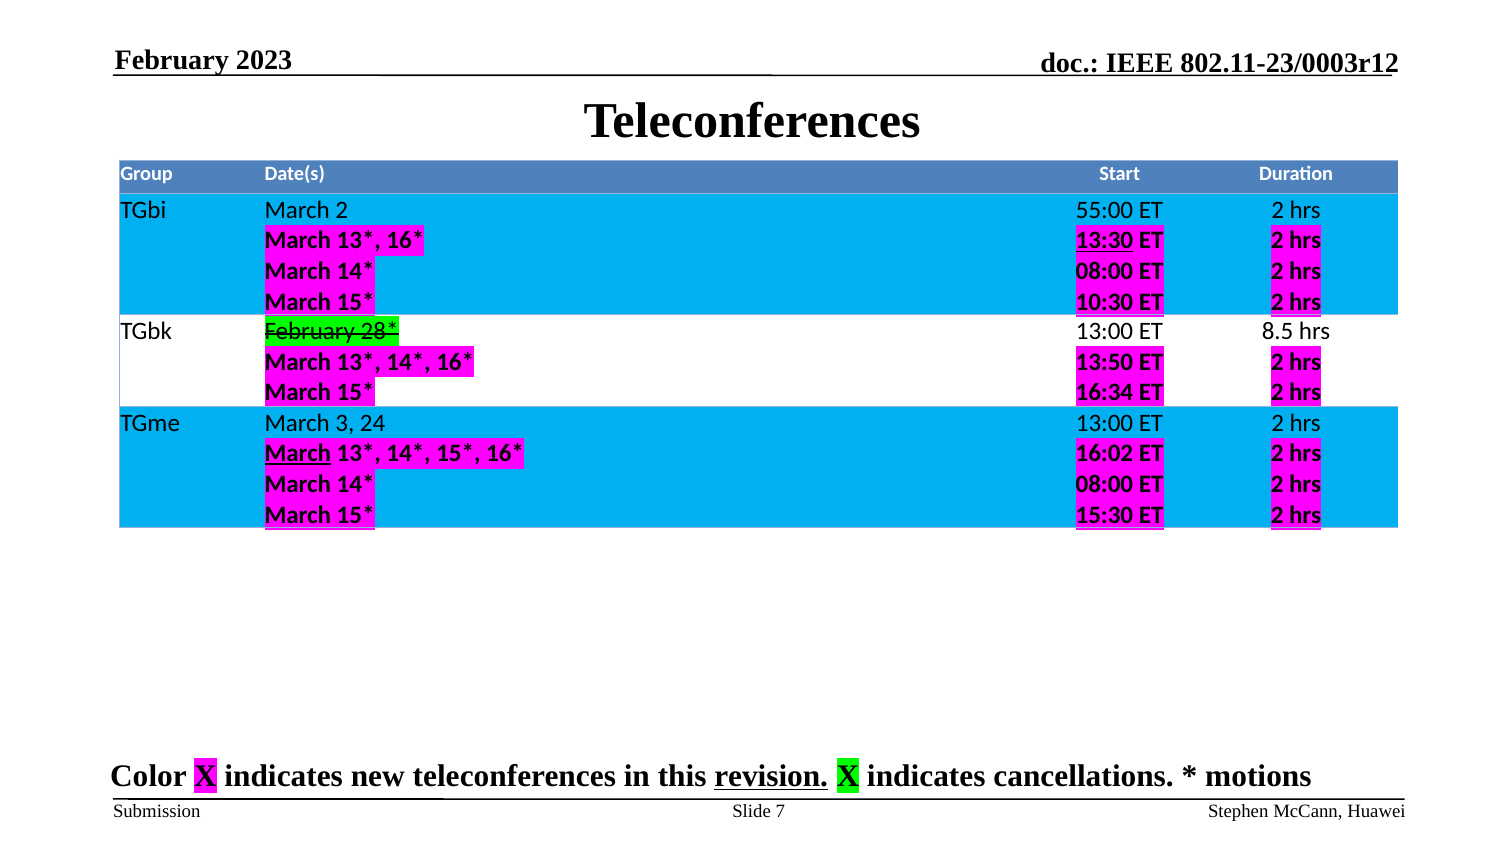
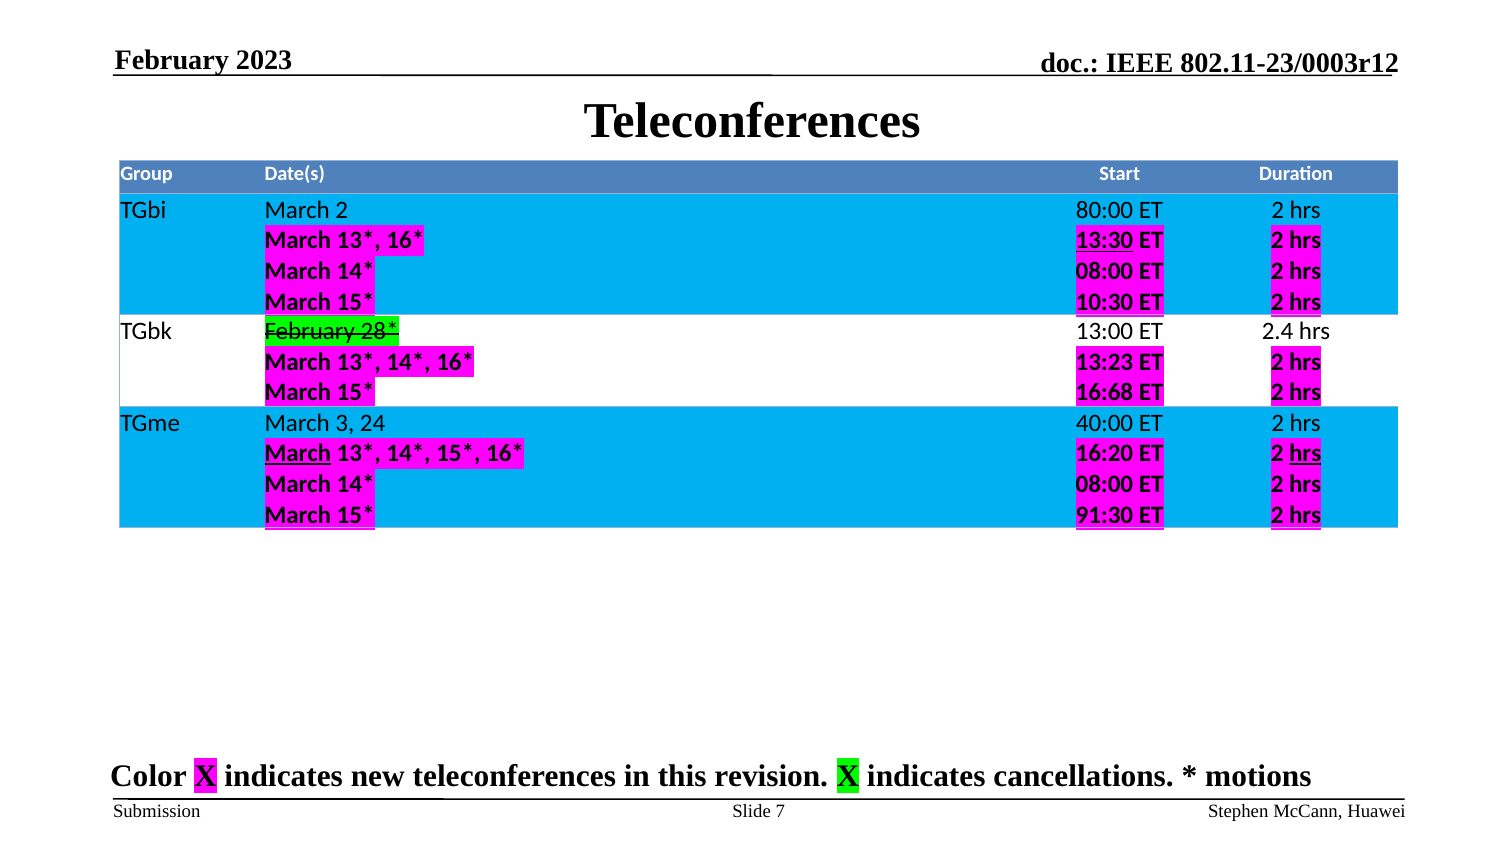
55:00: 55:00 -> 80:00
8.5: 8.5 -> 2.4
13:50: 13:50 -> 13:23
16:34: 16:34 -> 16:68
13:00 at (1105, 423): 13:00 -> 40:00
16:02: 16:02 -> 16:20
hrs at (1305, 454) underline: none -> present
15:30: 15:30 -> 91:30
revision underline: present -> none
